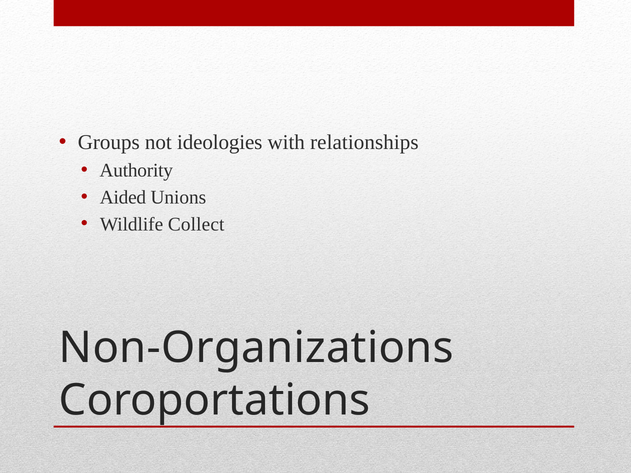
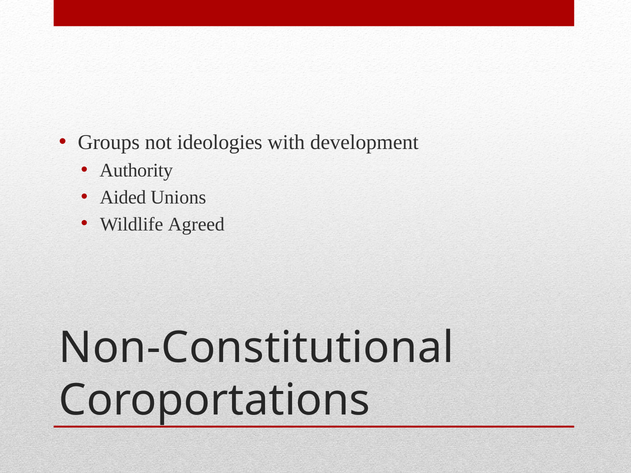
relationships: relationships -> development
Collect: Collect -> Agreed
Non-Organizations: Non-Organizations -> Non-Constitutional
